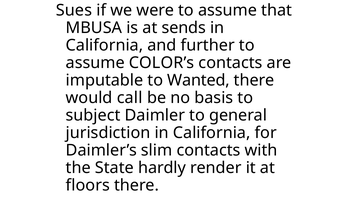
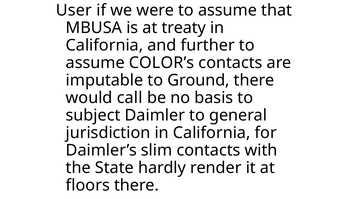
Sues: Sues -> User
sends: sends -> treaty
Wanted: Wanted -> Ground
